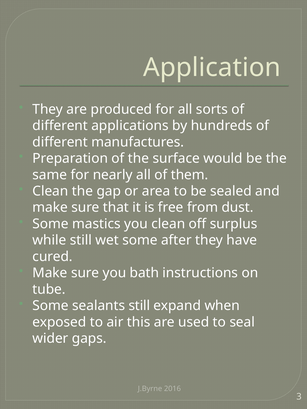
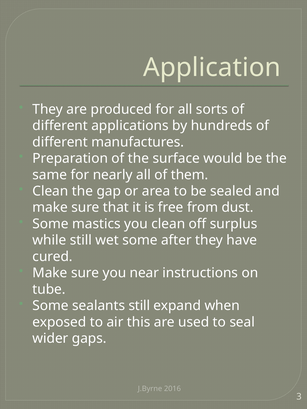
bath: bath -> near
